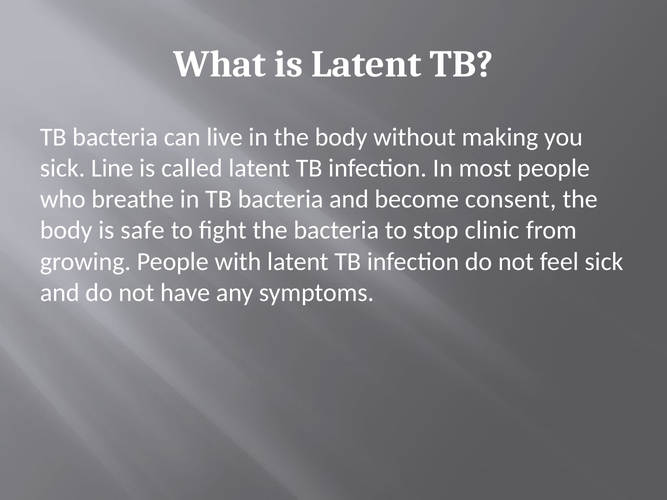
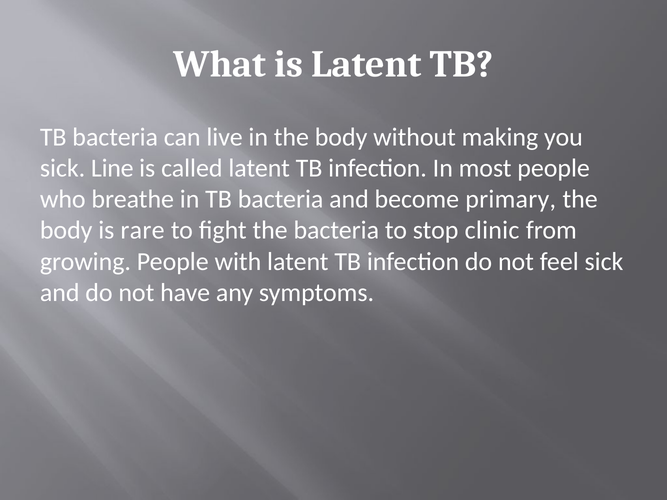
consent: consent -> primary
safe: safe -> rare
